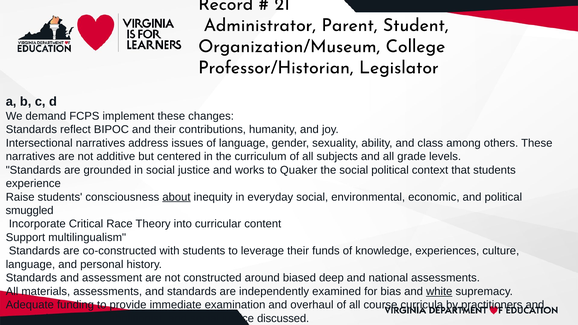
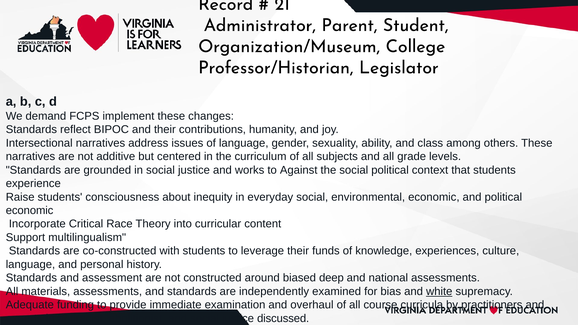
Quaker: Quaker -> Against
about underline: present -> none
smuggled at (30, 211): smuggled -> economic
